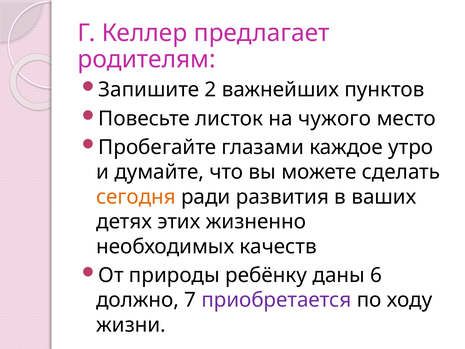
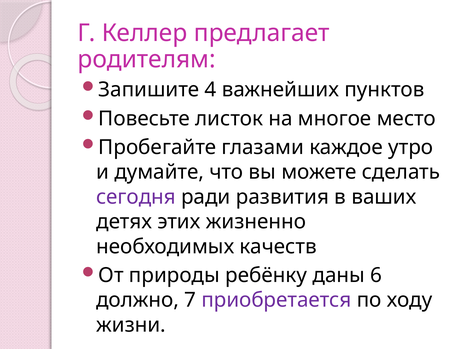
2: 2 -> 4
чужого: чужого -> многое
сегодня colour: orange -> purple
